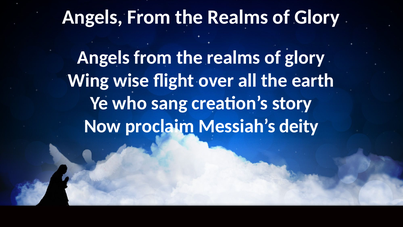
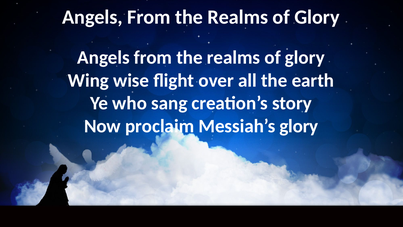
Messiah’s deity: deity -> glory
